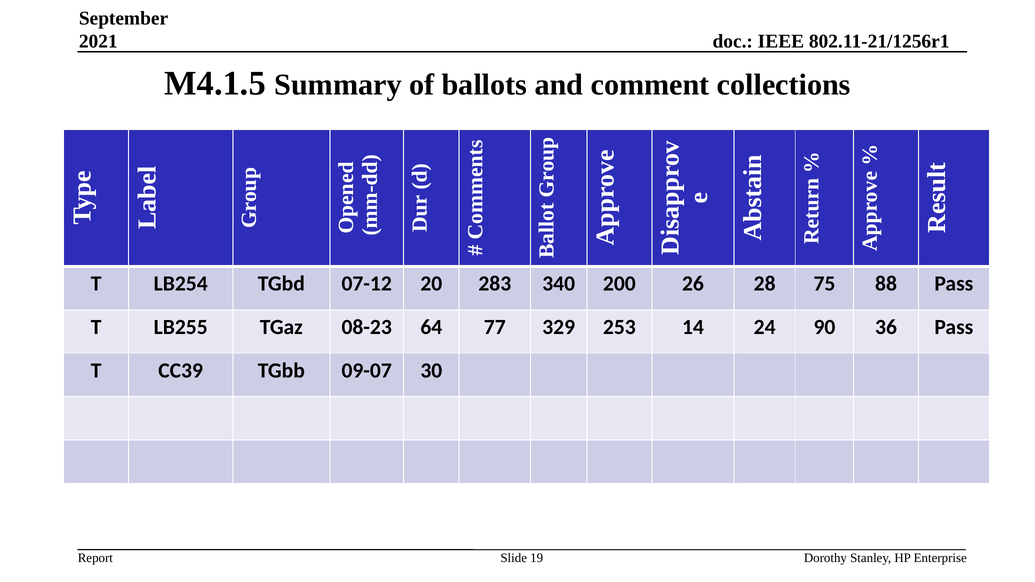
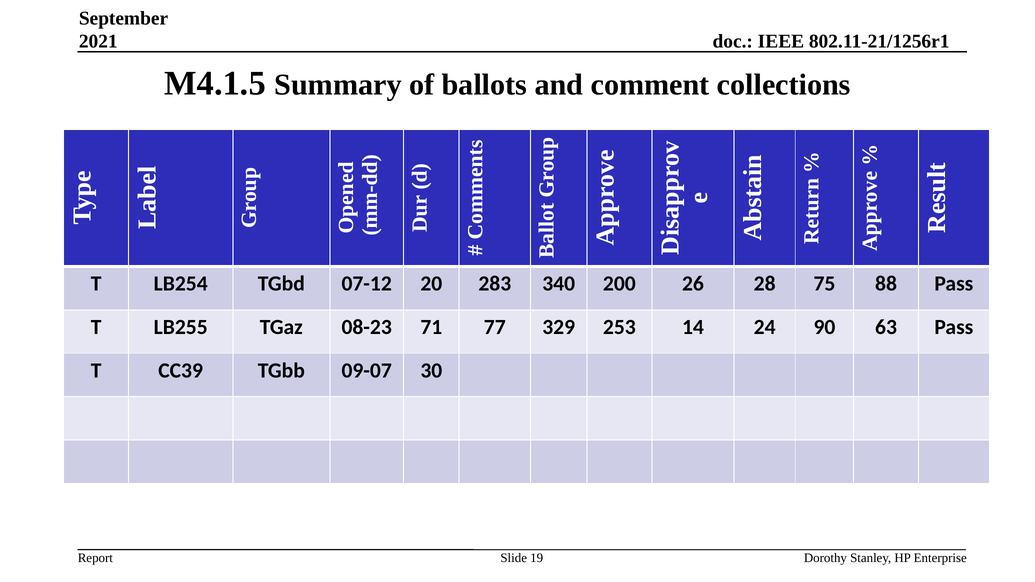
64: 64 -> 71
36: 36 -> 63
